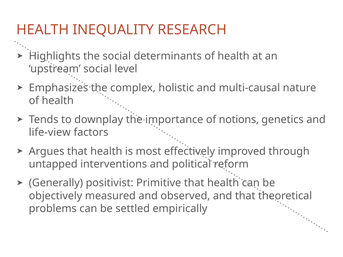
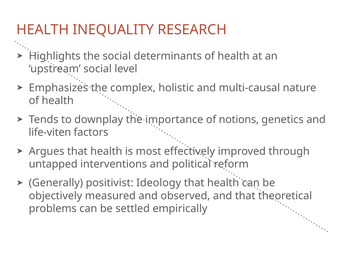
life-view: life-view -> life-viten
Primitive: Primitive -> Ideology
